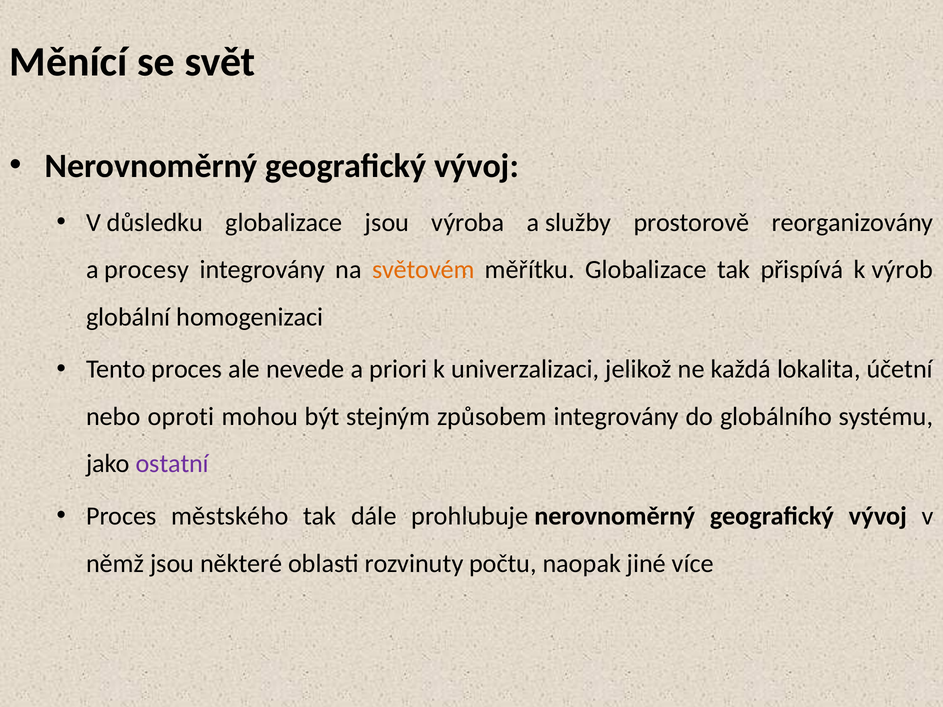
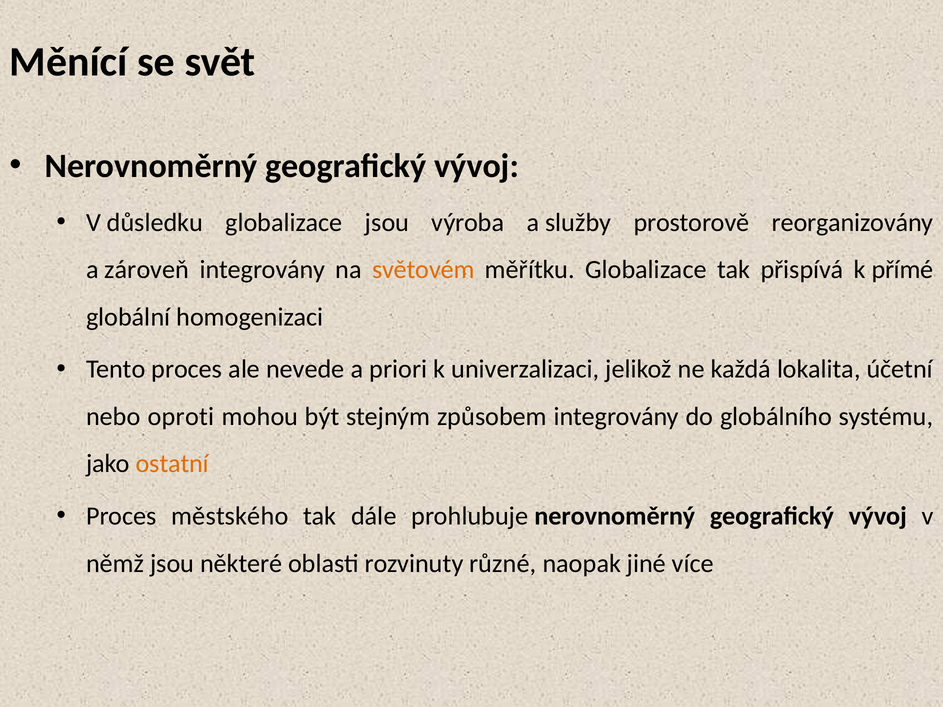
procesy: procesy -> zároveň
výrob: výrob -> přímé
ostatní colour: purple -> orange
počtu: počtu -> různé
